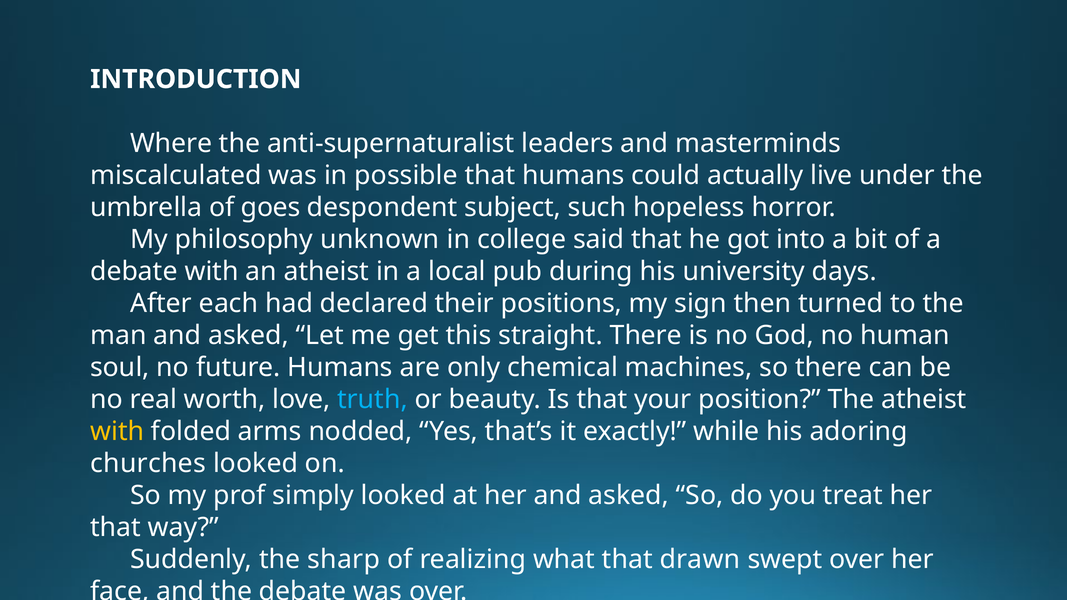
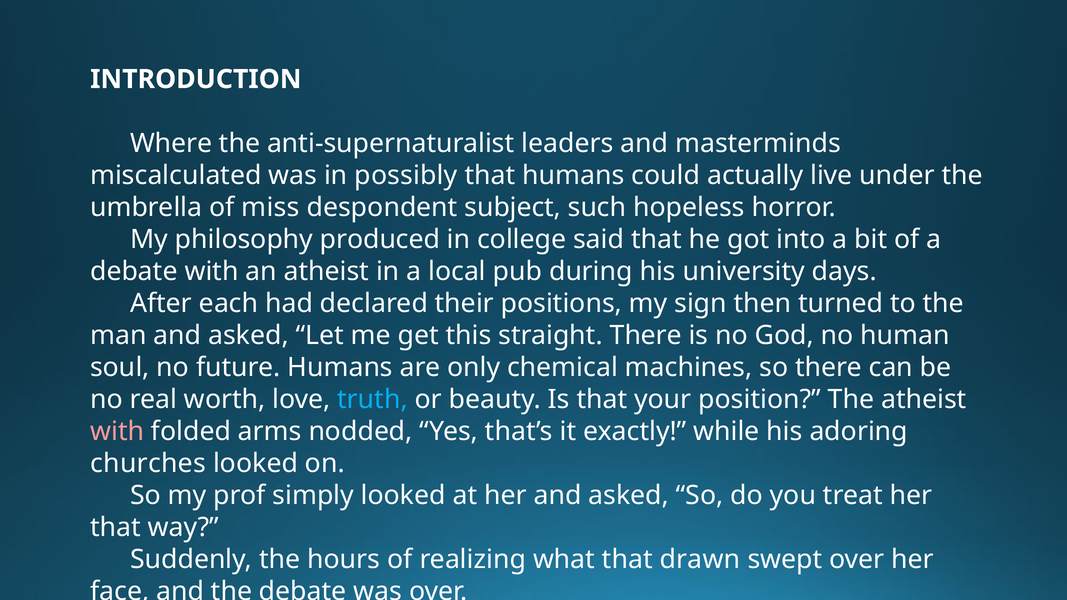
possible: possible -> possibly
goes: goes -> miss
unknown: unknown -> produced
with at (117, 431) colour: yellow -> pink
sharp: sharp -> hours
